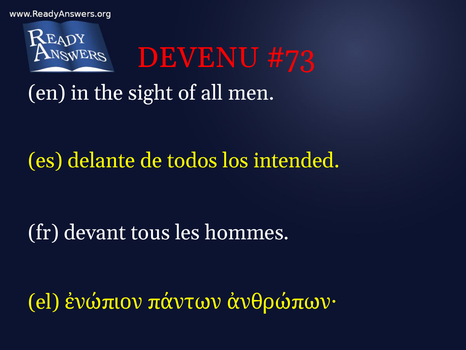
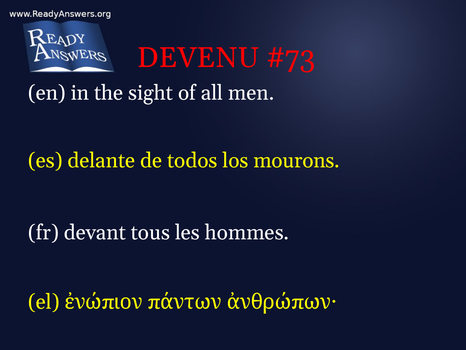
intended: intended -> mourons
